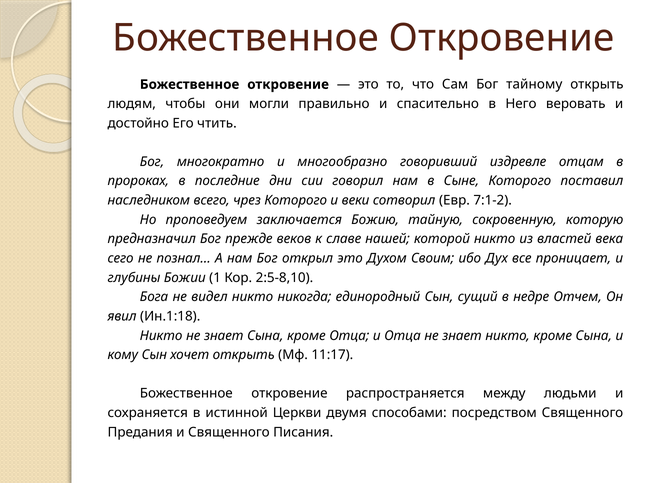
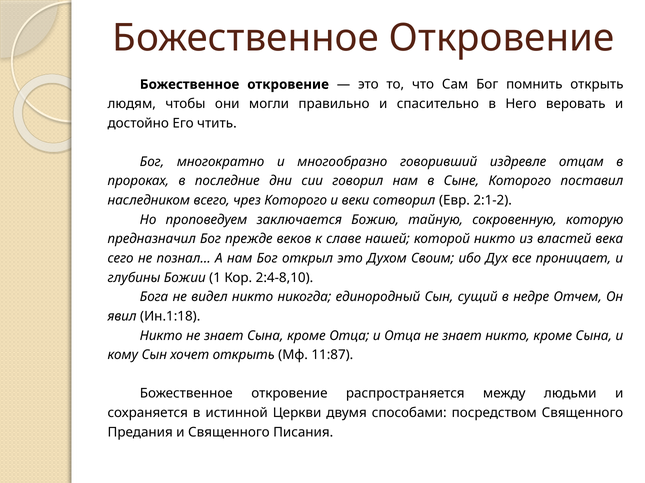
тайному: тайному -> помнить
7:1-2: 7:1-2 -> 2:1-2
2:5-8,10: 2:5-8,10 -> 2:4-8,10
11:17: 11:17 -> 11:87
